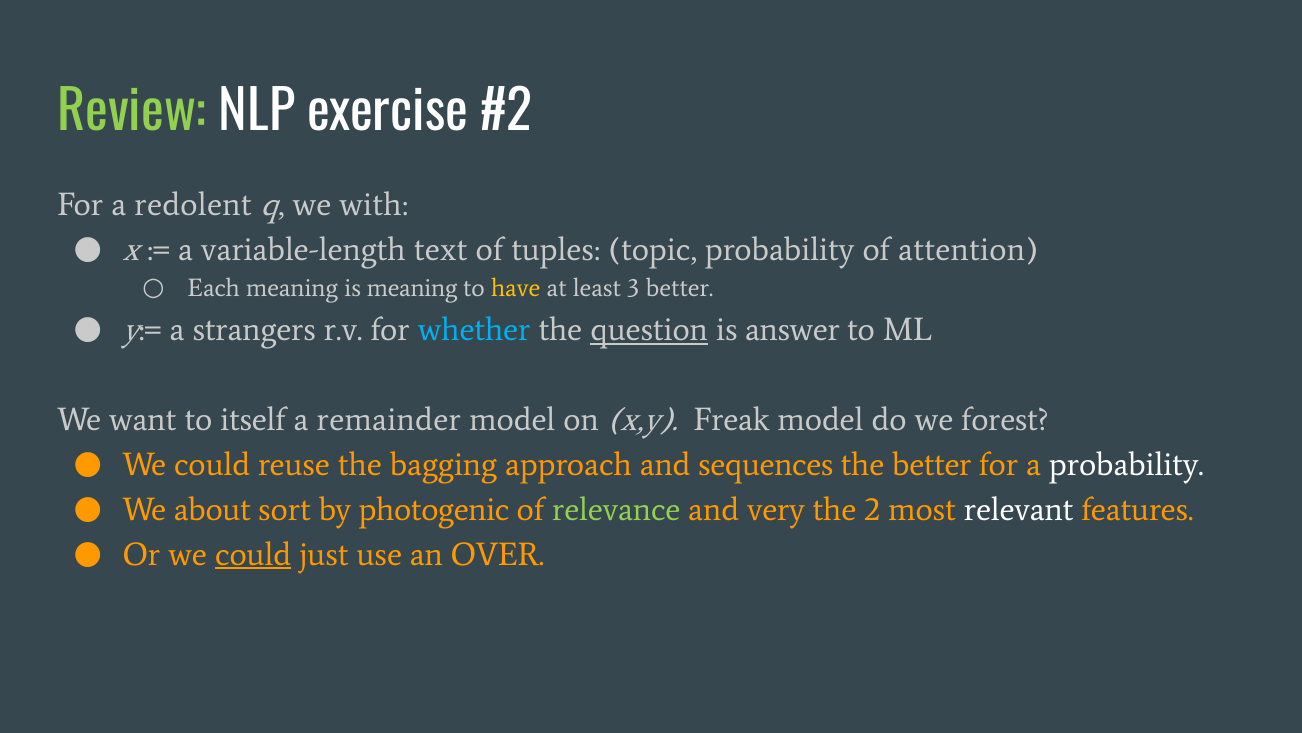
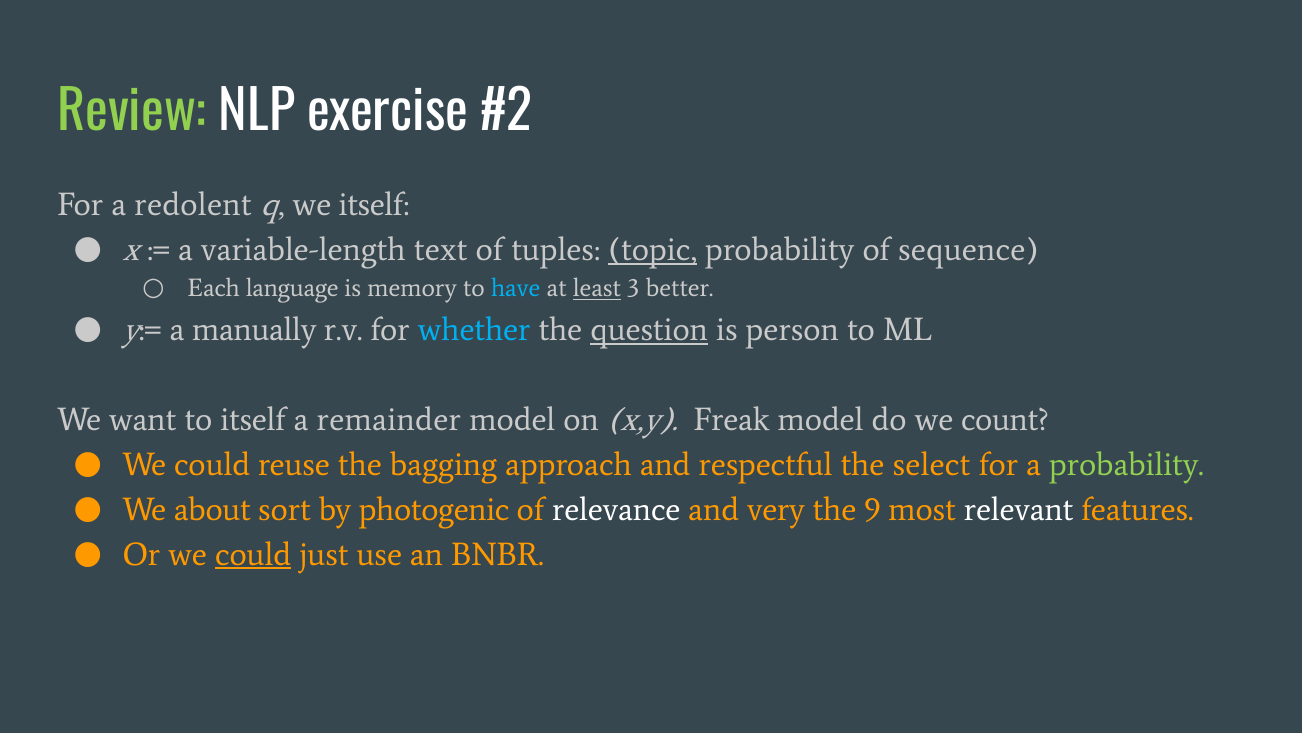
we with: with -> itself
topic underline: none -> present
attention: attention -> sequence
Each meaning: meaning -> language
is meaning: meaning -> memory
have colour: yellow -> light blue
least underline: none -> present
strangers: strangers -> manually
answer: answer -> person
forest: forest -> count
sequences: sequences -> respectful
the better: better -> select
probability at (1126, 464) colour: white -> light green
relevance colour: light green -> white
2: 2 -> 9
OVER: OVER -> BNBR
